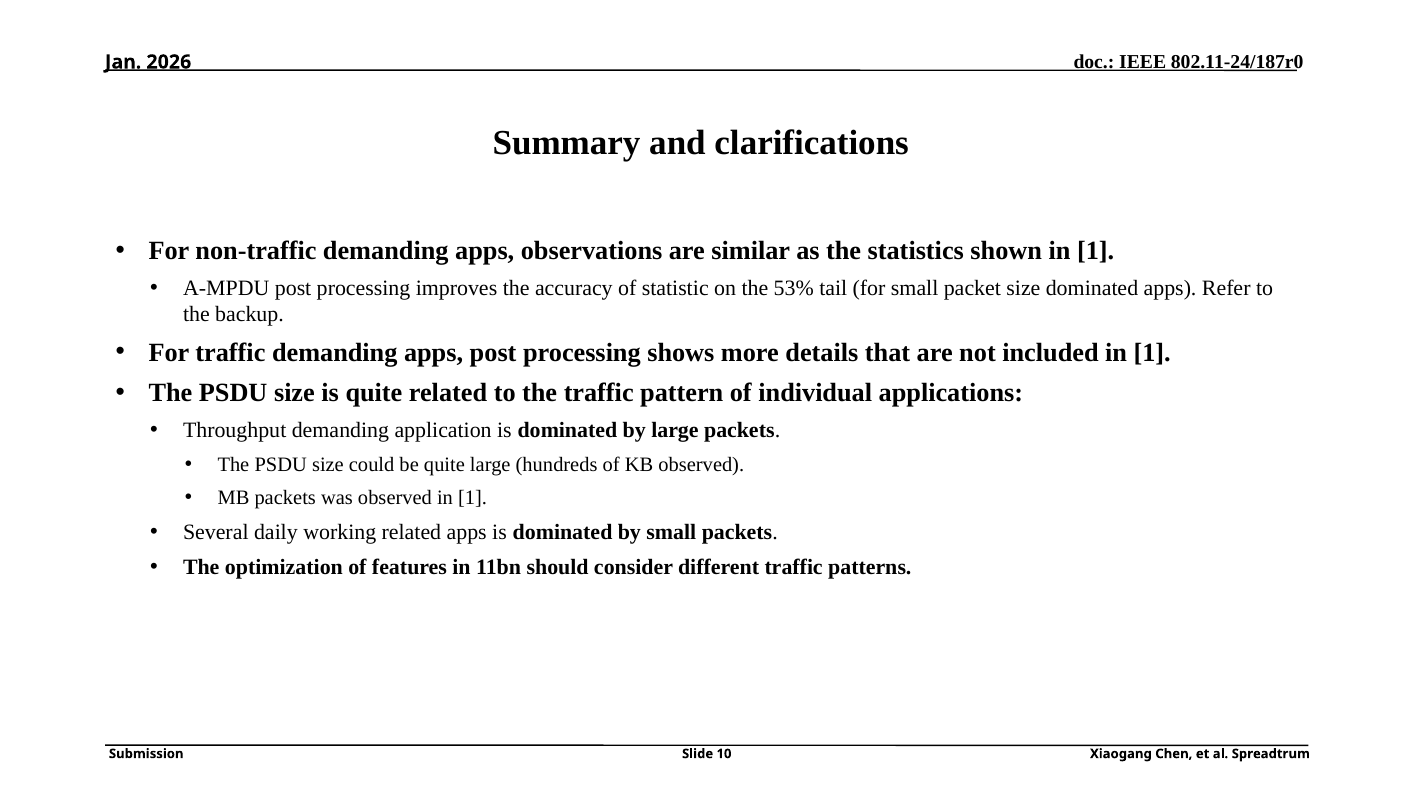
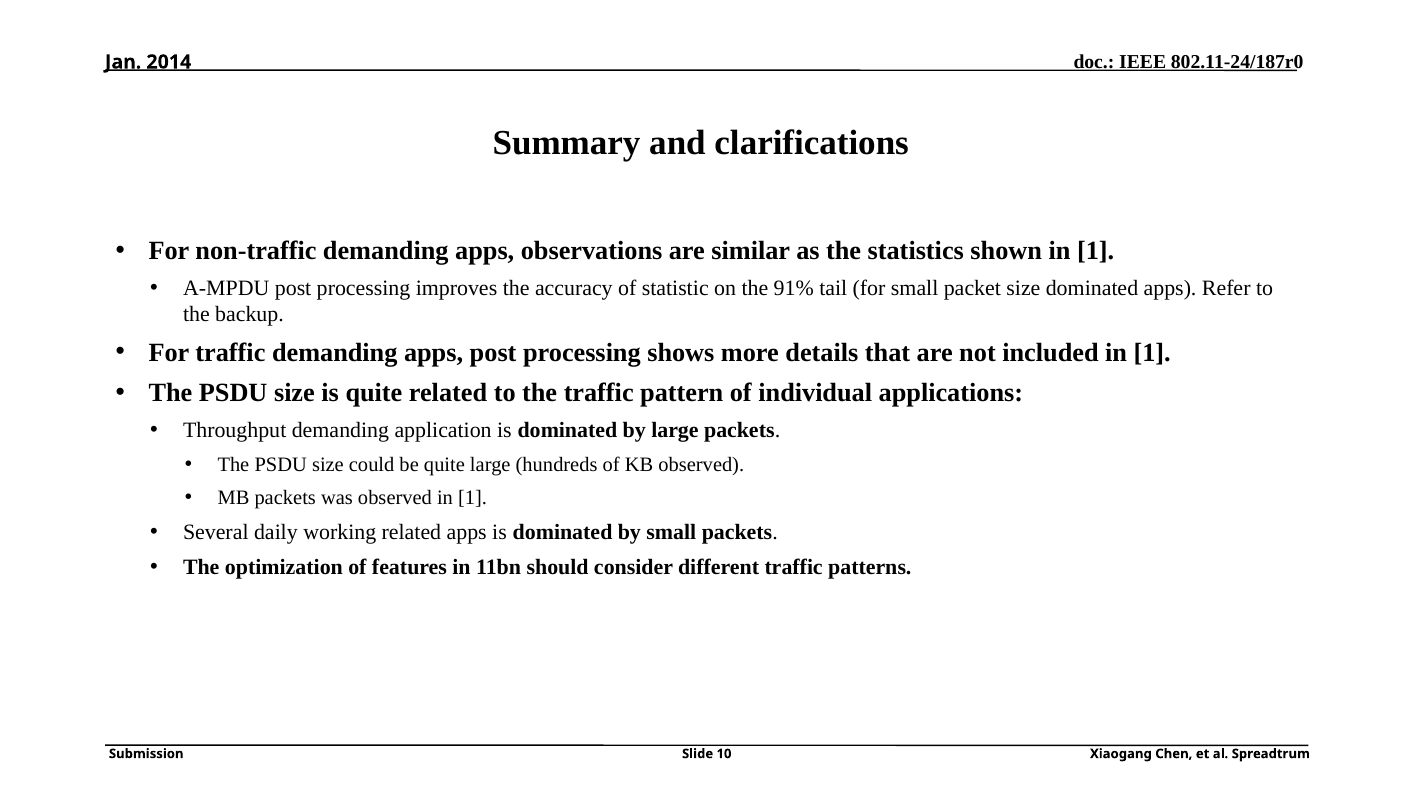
2026: 2026 -> 2014
53%: 53% -> 91%
